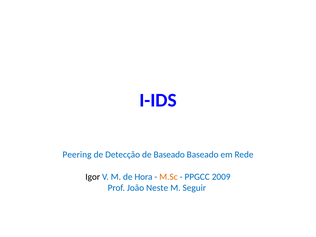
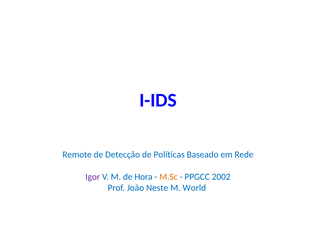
Peering: Peering -> Remote
de Baseado: Baseado -> Políticas
Igor colour: black -> purple
2009: 2009 -> 2002
Seguir: Seguir -> World
